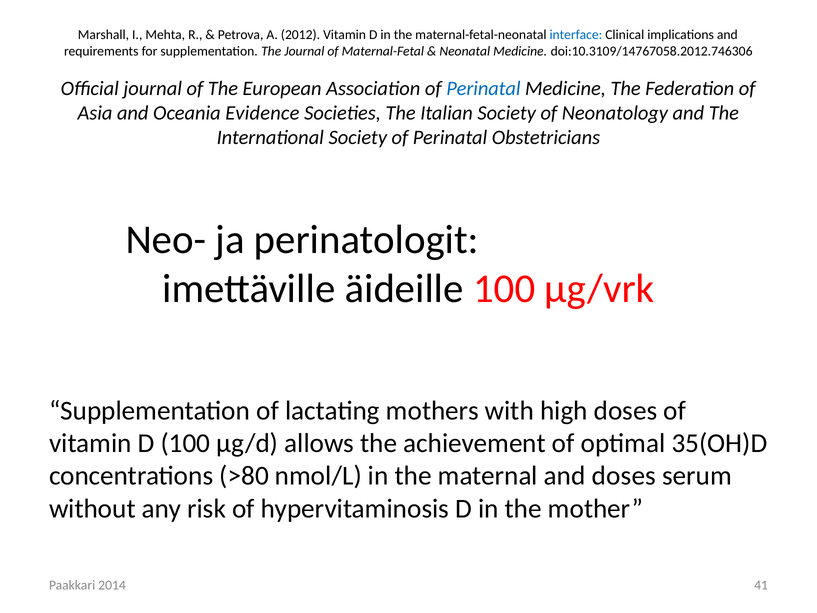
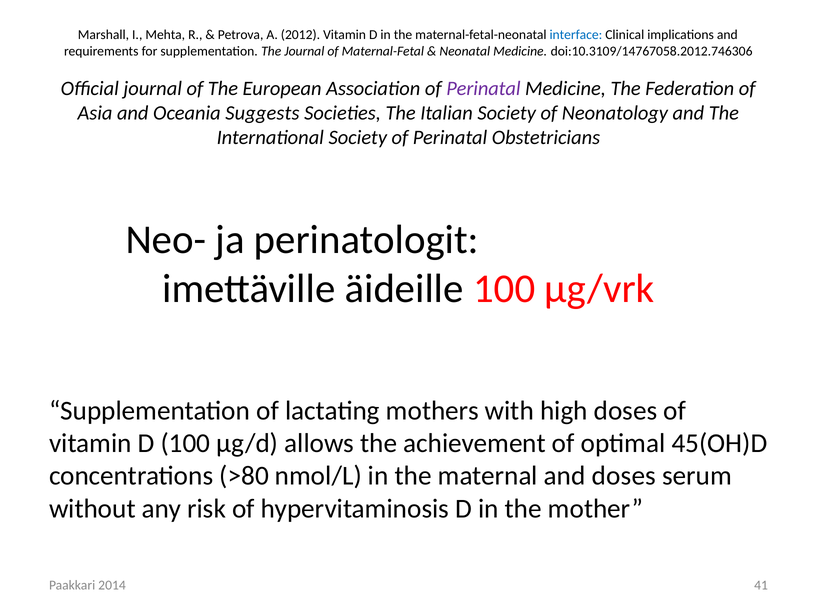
Perinatal at (483, 88) colour: blue -> purple
Evidence: Evidence -> Suggests
35(OH)D: 35(OH)D -> 45(OH)D
